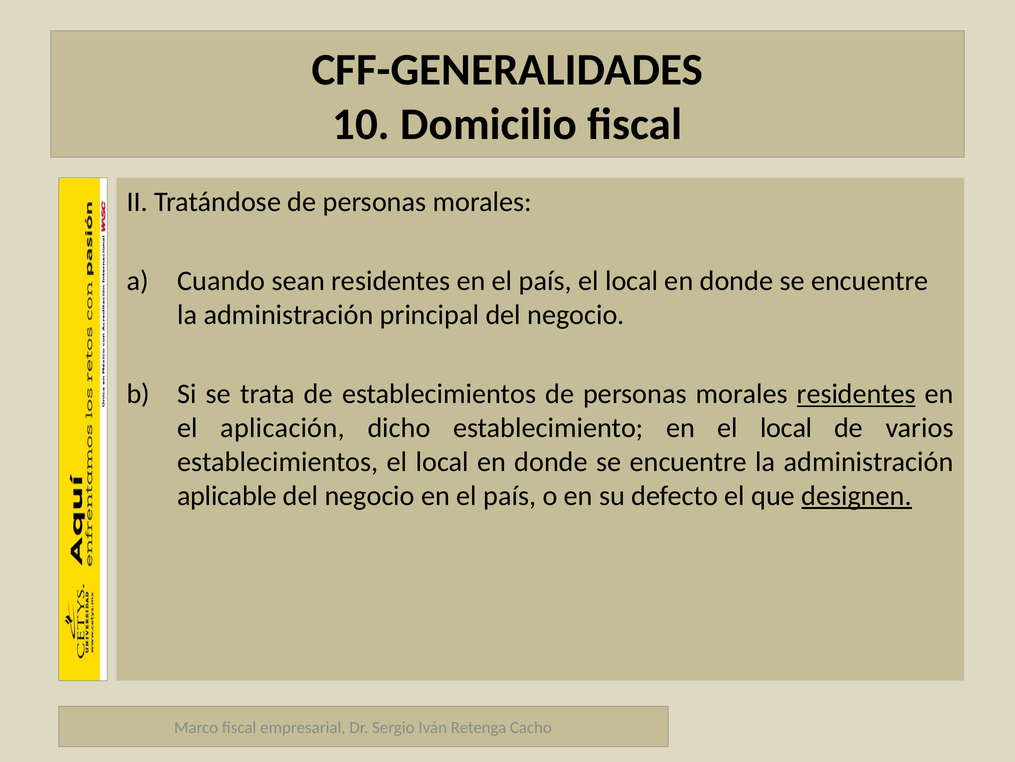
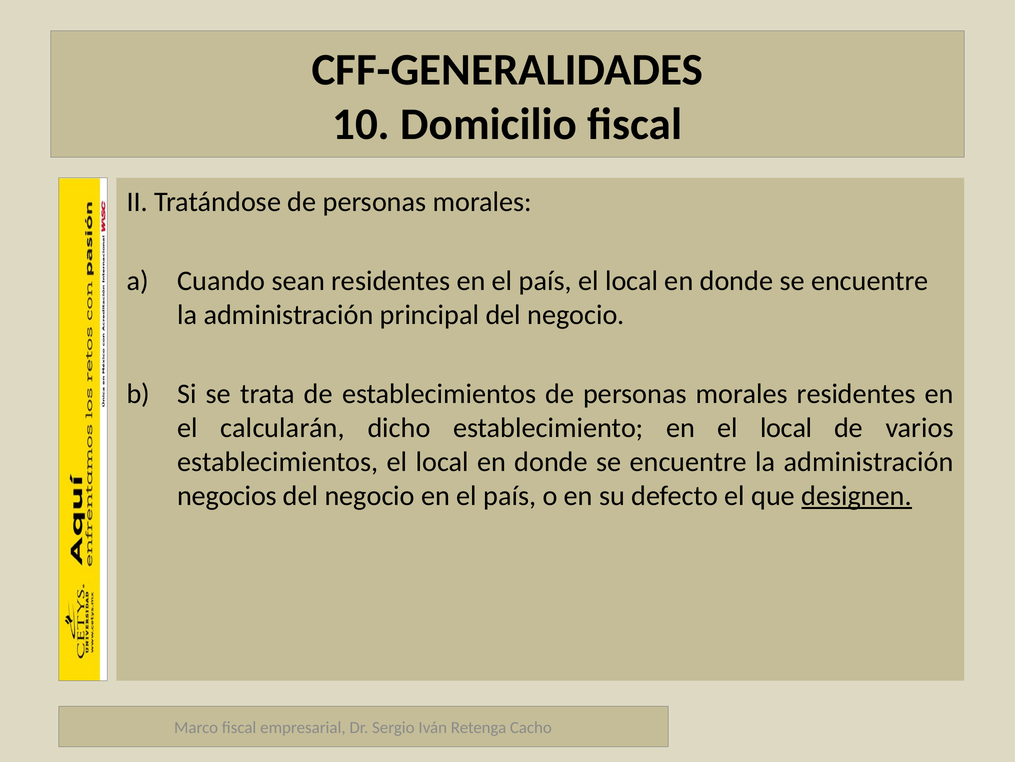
residentes at (856, 394) underline: present -> none
aplicación: aplicación -> calcularán
aplicable: aplicable -> negocios
